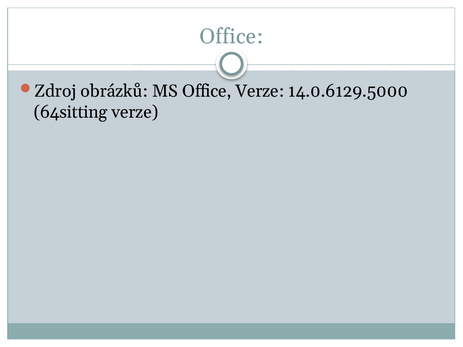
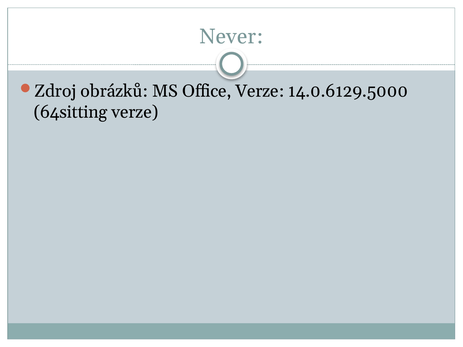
Office at (231, 36): Office -> Never
